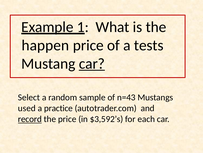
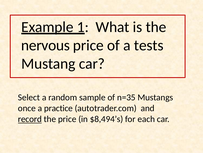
happen: happen -> nervous
car at (92, 63) underline: present -> none
n=43: n=43 -> n=35
used: used -> once
$3,592’s: $3,592’s -> $8,494’s
